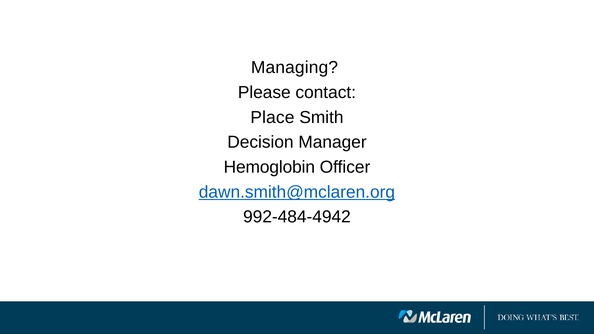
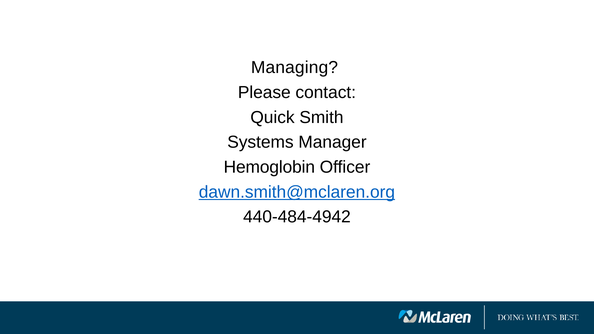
Place: Place -> Quick
Decision: Decision -> Systems
992-484-4942: 992-484-4942 -> 440-484-4942
